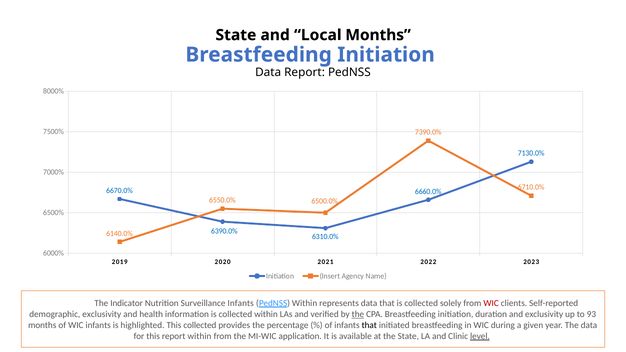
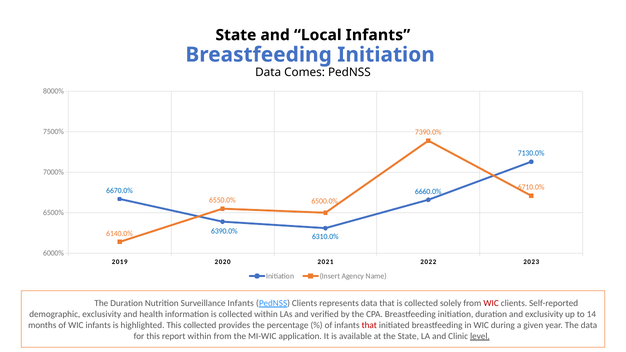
Local Months: Months -> Infants
Data Report: Report -> Comes
The Indicator: Indicator -> Duration
PedNSS Within: Within -> Clients
the at (358, 314) underline: present -> none
93: 93 -> 14
that at (369, 325) colour: black -> red
